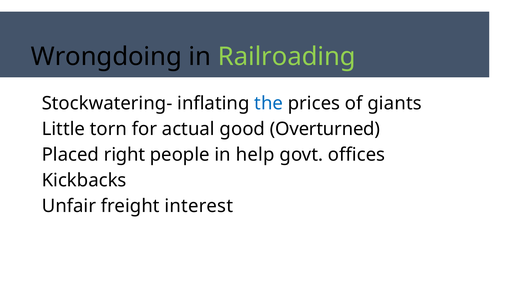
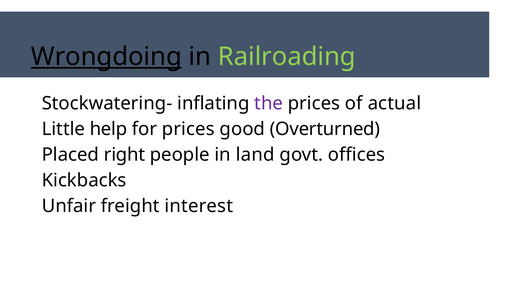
Wrongdoing underline: none -> present
the colour: blue -> purple
giants: giants -> actual
torn: torn -> help
for actual: actual -> prices
help: help -> land
